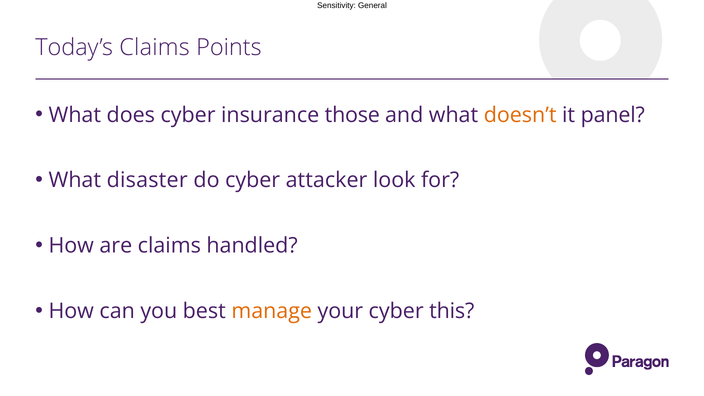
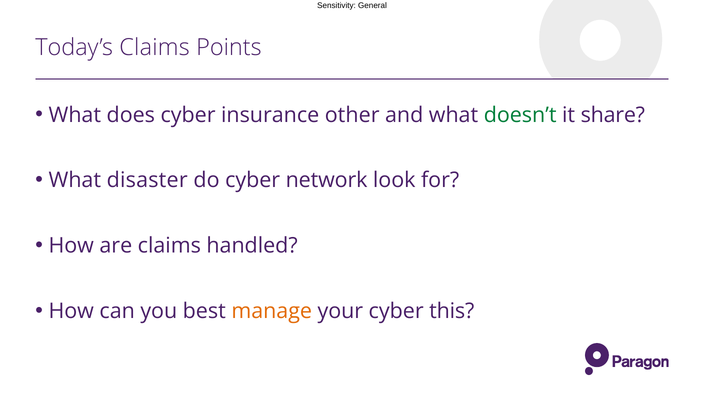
those: those -> other
doesn’t colour: orange -> green
panel: panel -> share
attacker: attacker -> network
